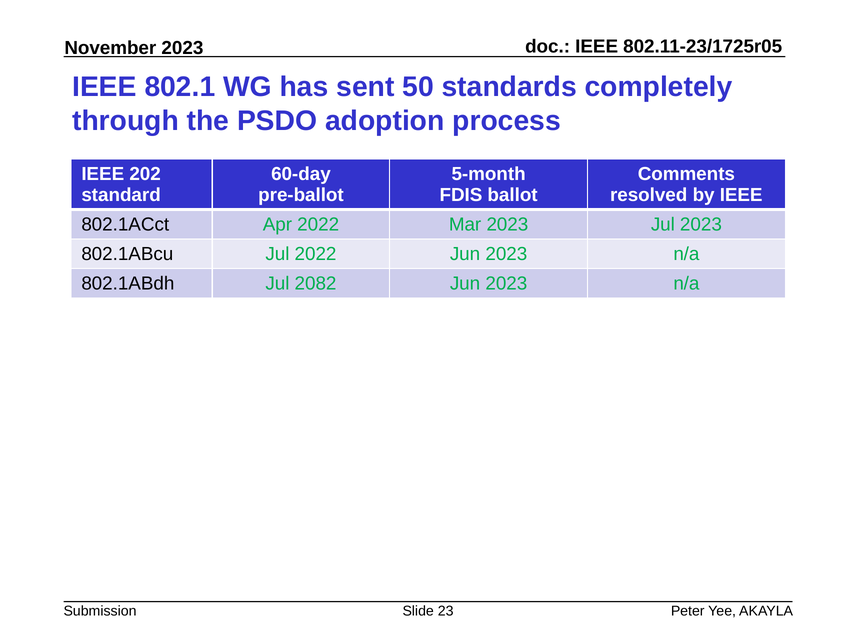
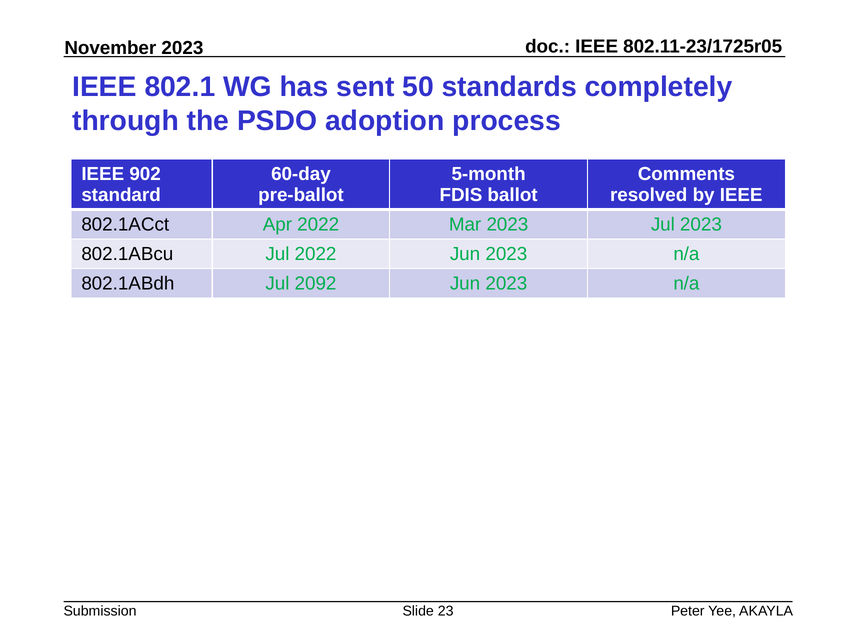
202: 202 -> 902
2082: 2082 -> 2092
